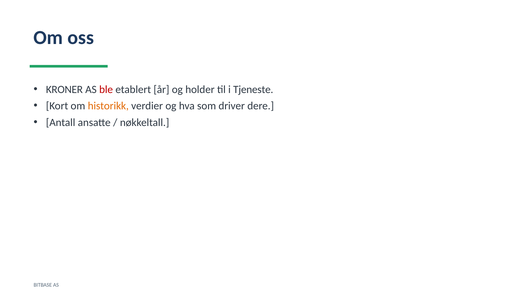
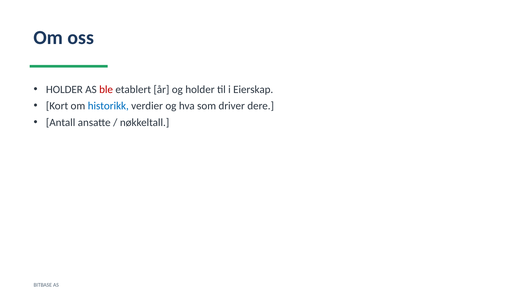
KRONER at (64, 89): KRONER -> HOLDER
Tjeneste: Tjeneste -> Eierskap
historikk colour: orange -> blue
